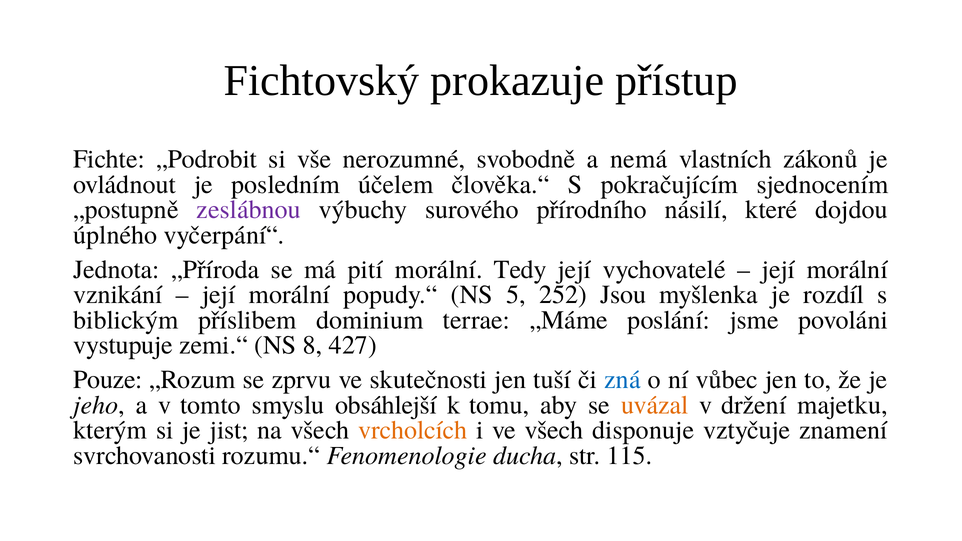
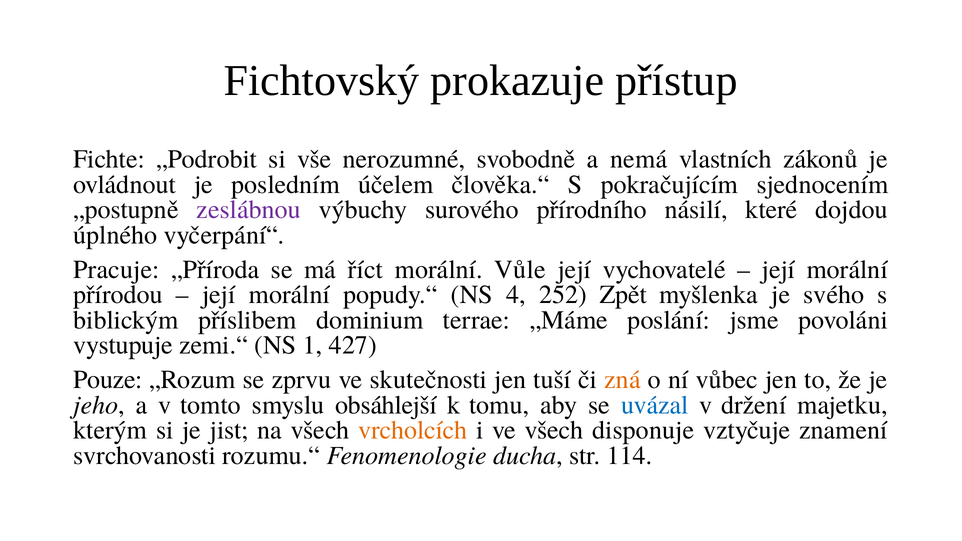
Jednota: Jednota -> Pracuje
pití: pití -> říct
Tedy: Tedy -> Vůle
vznikání: vznikání -> přírodou
5: 5 -> 4
Jsou: Jsou -> Zpět
rozdíl: rozdíl -> svého
8: 8 -> 1
zná colour: blue -> orange
uvázal colour: orange -> blue
115: 115 -> 114
